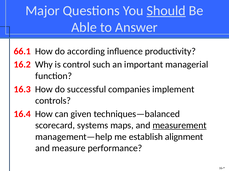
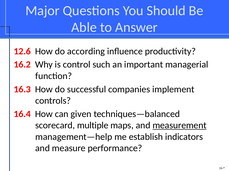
Should underline: present -> none
66.1: 66.1 -> 12.6
systems: systems -> multiple
alignment: alignment -> indicators
